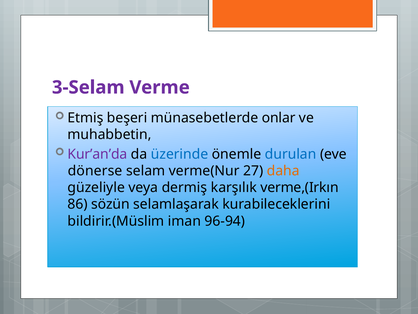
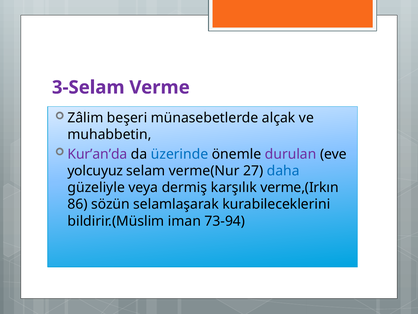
Etmiş: Etmiş -> Zâlim
onlar: onlar -> alçak
durulan colour: blue -> purple
dönerse: dönerse -> yolcuyuz
daha colour: orange -> blue
96-94: 96-94 -> 73-94
